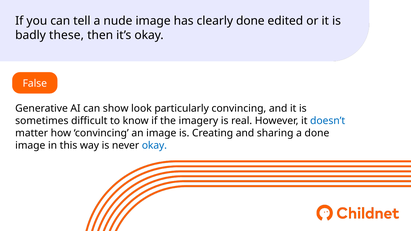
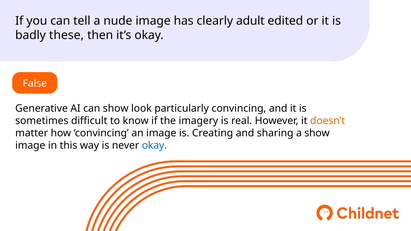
clearly done: done -> adult
doesn’t colour: blue -> orange
a done: done -> show
